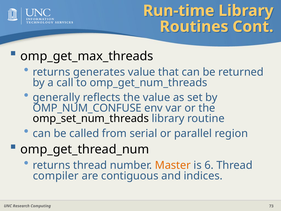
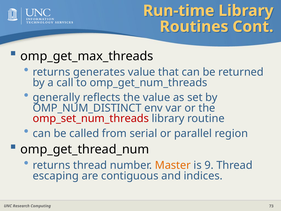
OMP_NUM_CONFUSE: OMP_NUM_CONFUSE -> OMP_NUM_DISTINCT
omp_set_num_threads colour: black -> red
6: 6 -> 9
compiler: compiler -> escaping
